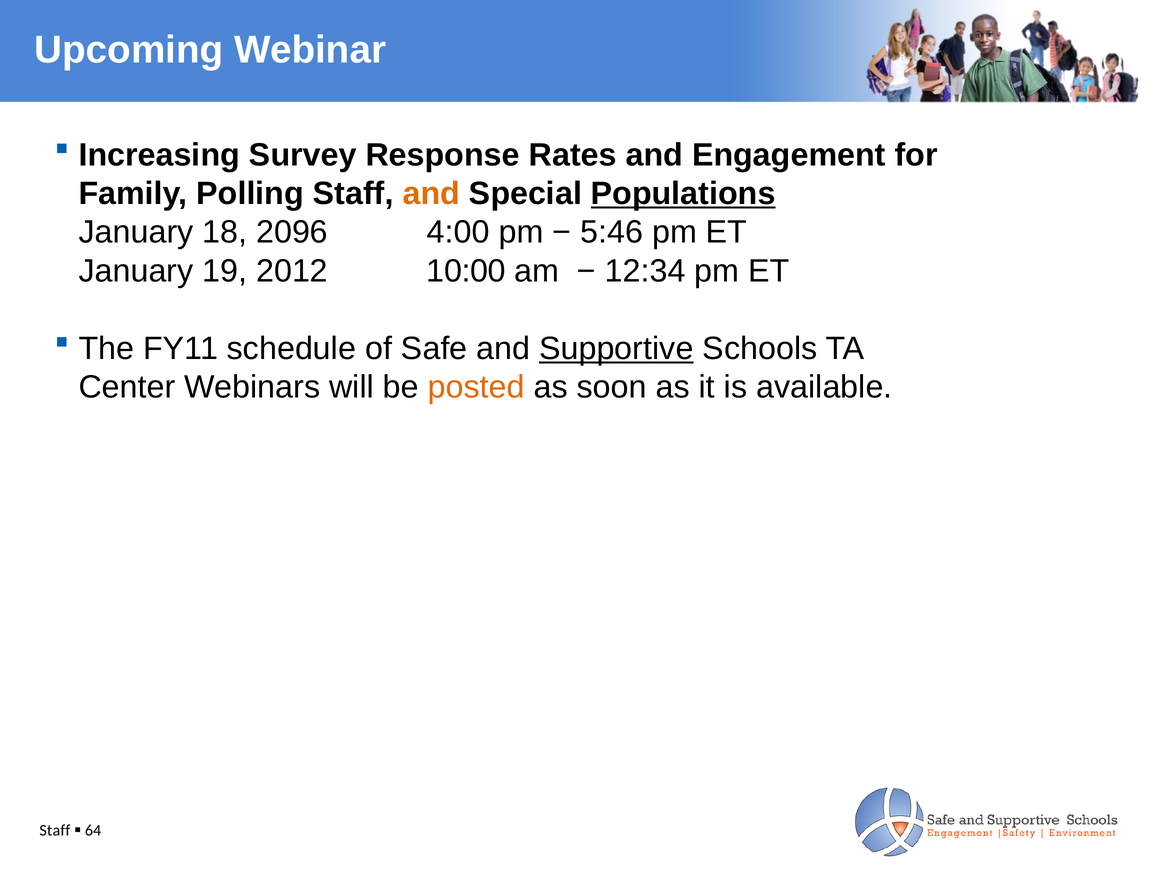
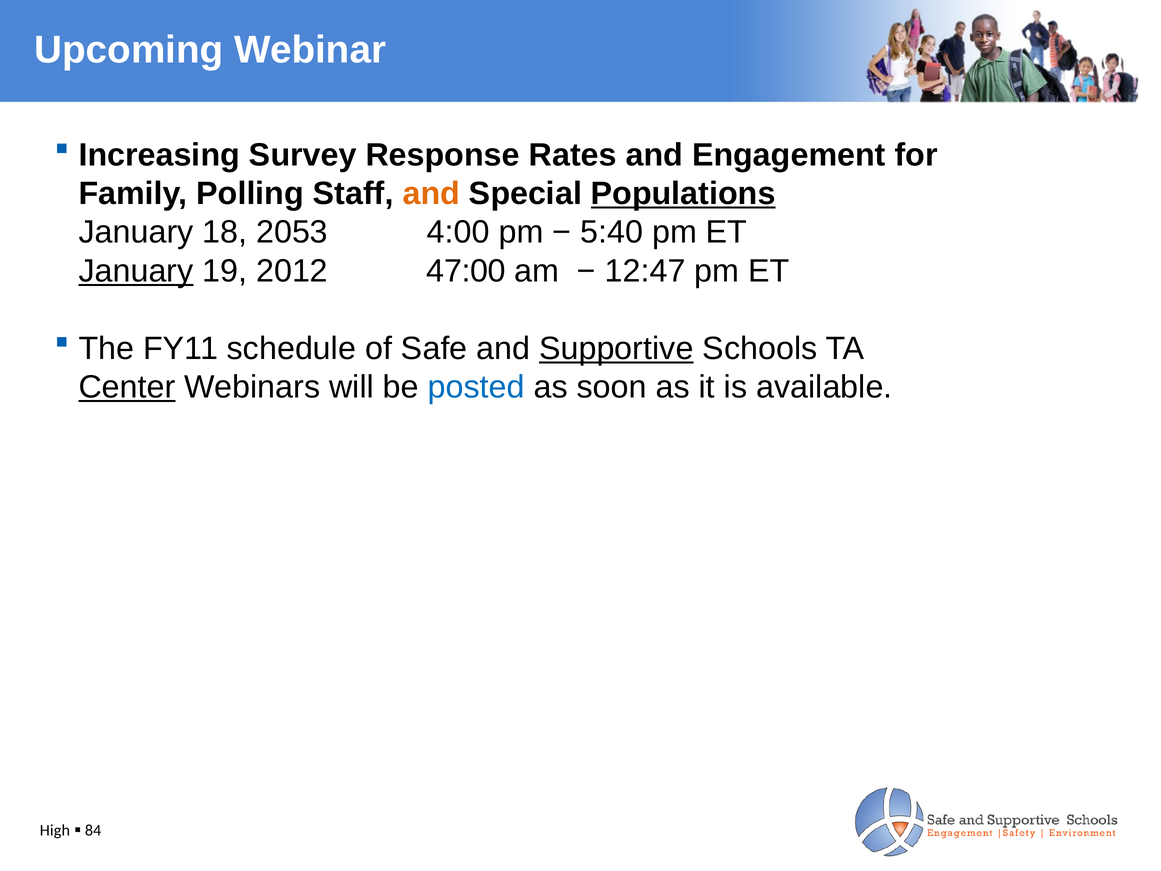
2096: 2096 -> 2053
5:46: 5:46 -> 5:40
January at (136, 271) underline: none -> present
10:00: 10:00 -> 47:00
12:34: 12:34 -> 12:47
Center underline: none -> present
posted colour: orange -> blue
Staff at (55, 830): Staff -> High
64: 64 -> 84
